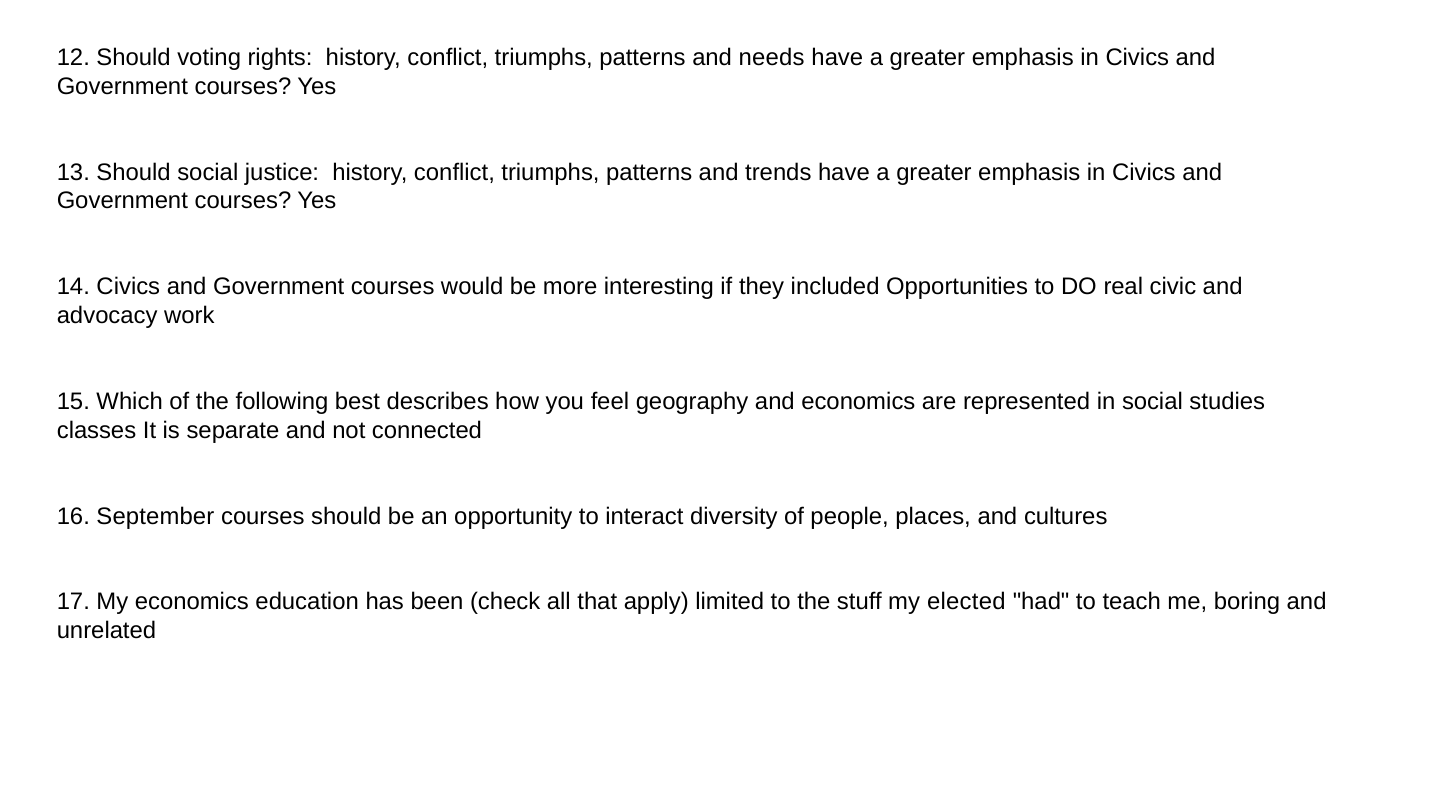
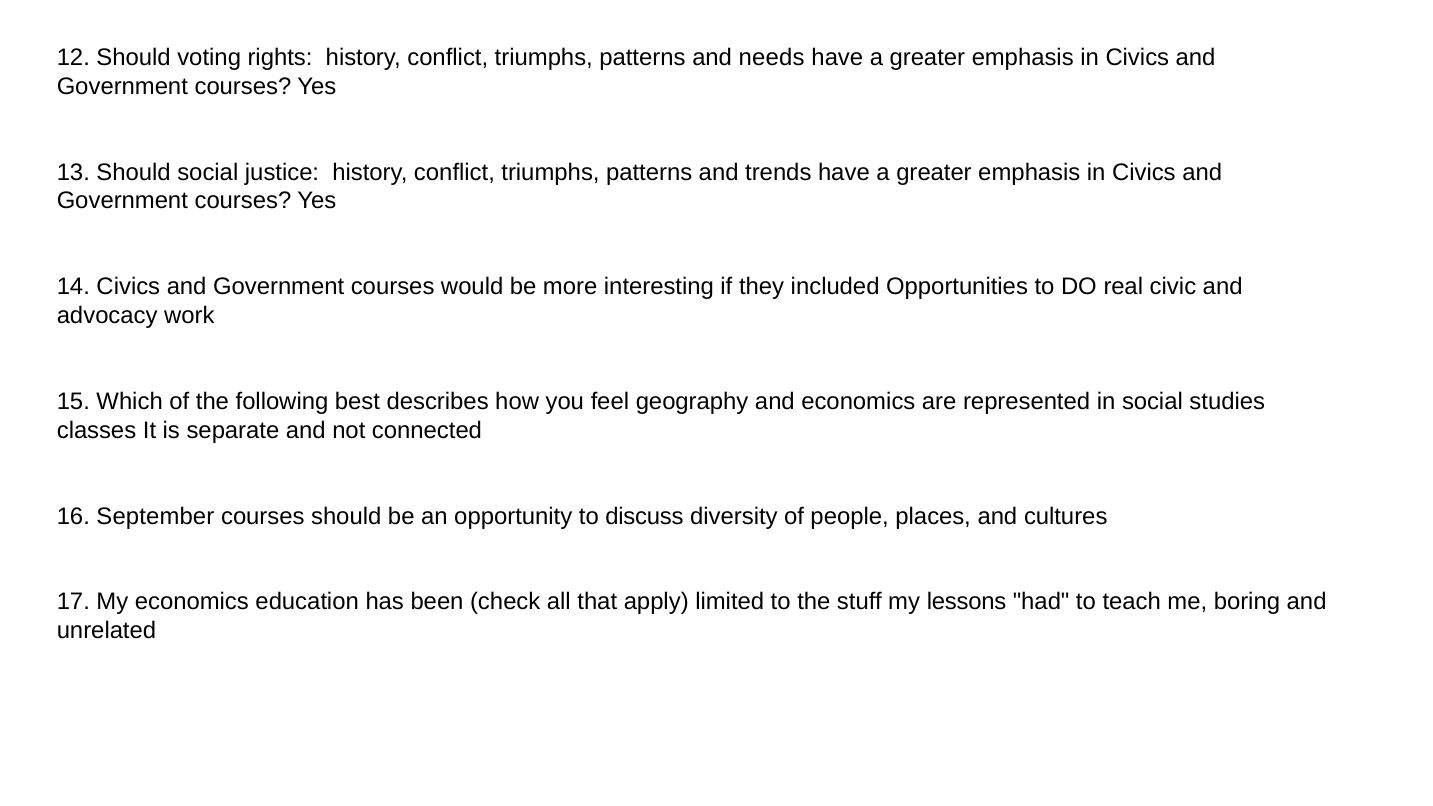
interact: interact -> discuss
elected: elected -> lessons
